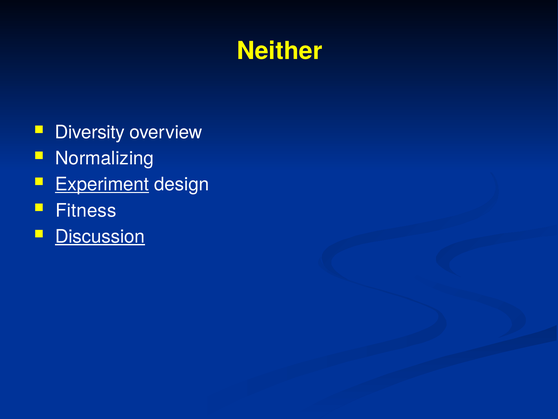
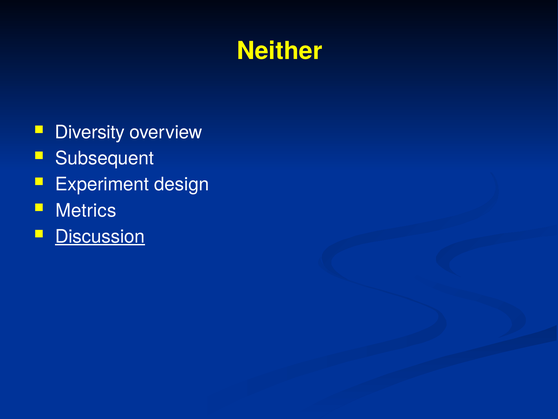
Normalizing: Normalizing -> Subsequent
Experiment underline: present -> none
Fitness: Fitness -> Metrics
